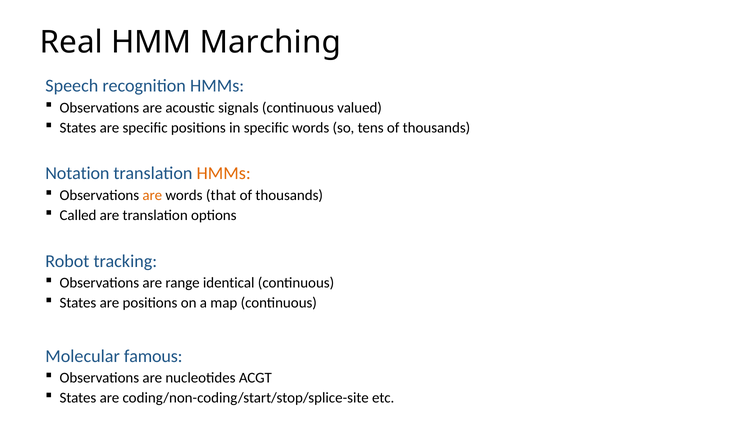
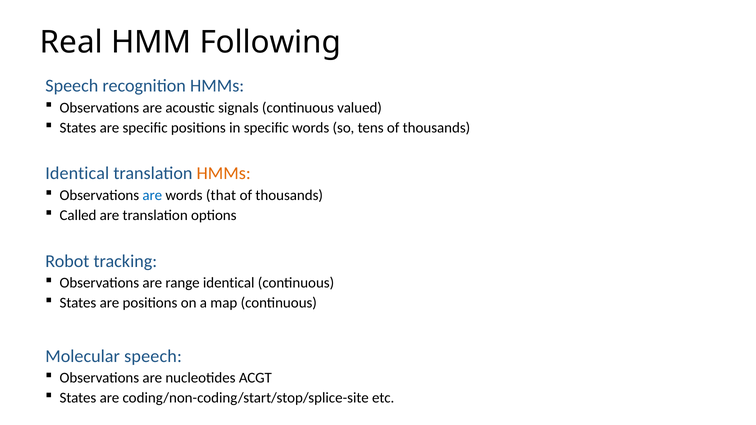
Marching: Marching -> Following
Notation at (77, 174): Notation -> Identical
are at (152, 195) colour: orange -> blue
Molecular famous: famous -> speech
